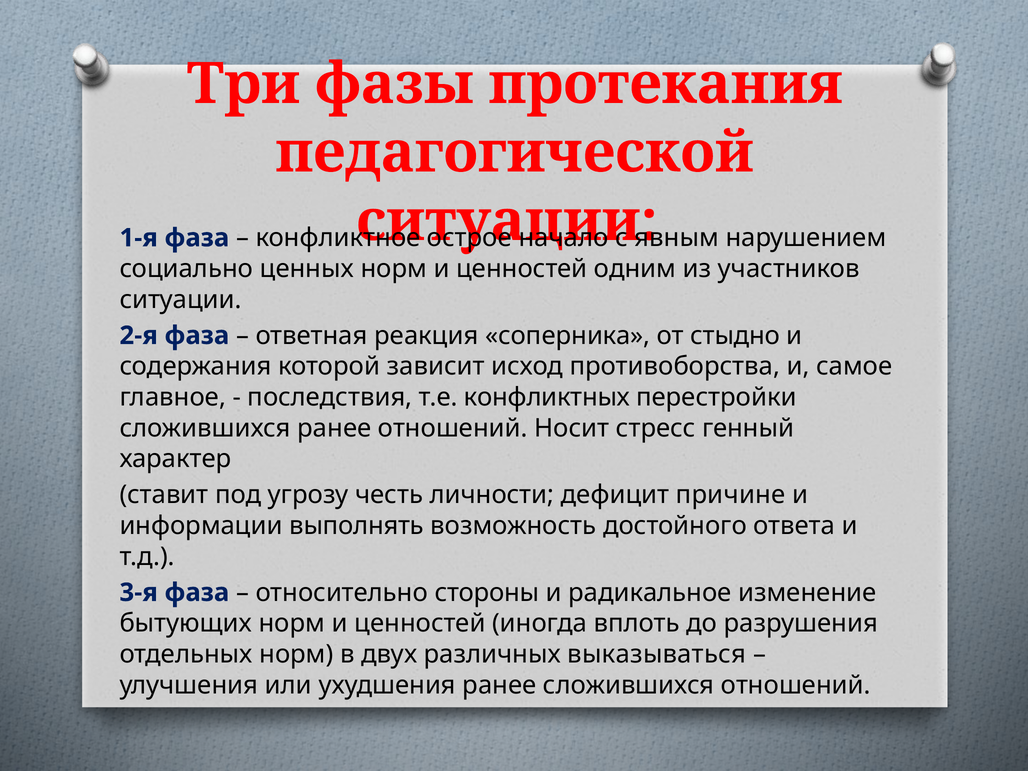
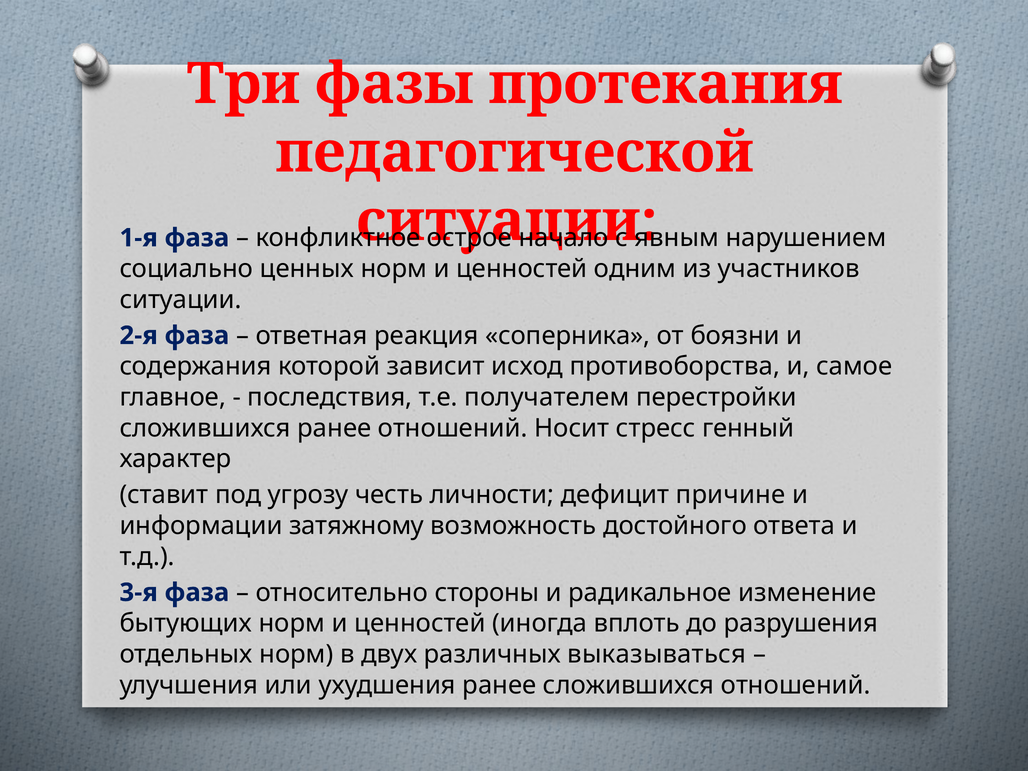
стыдно: стыдно -> боязни
конфликтных: конфликтных -> получателем
выполнять: выполнять -> затяжному
